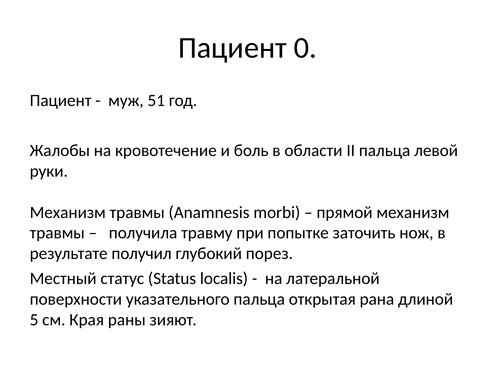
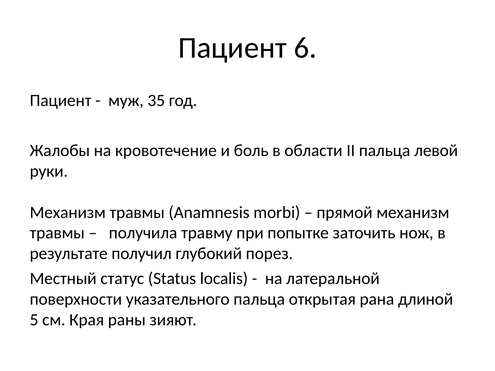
0: 0 -> 6
51: 51 -> 35
